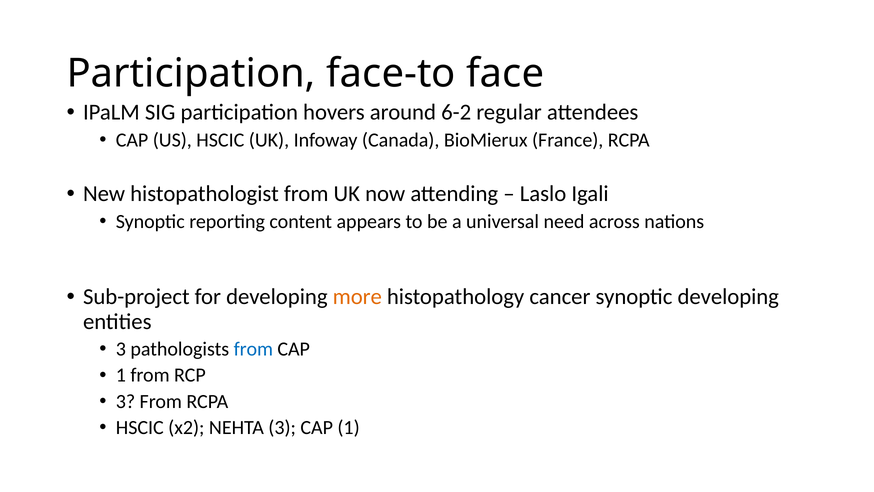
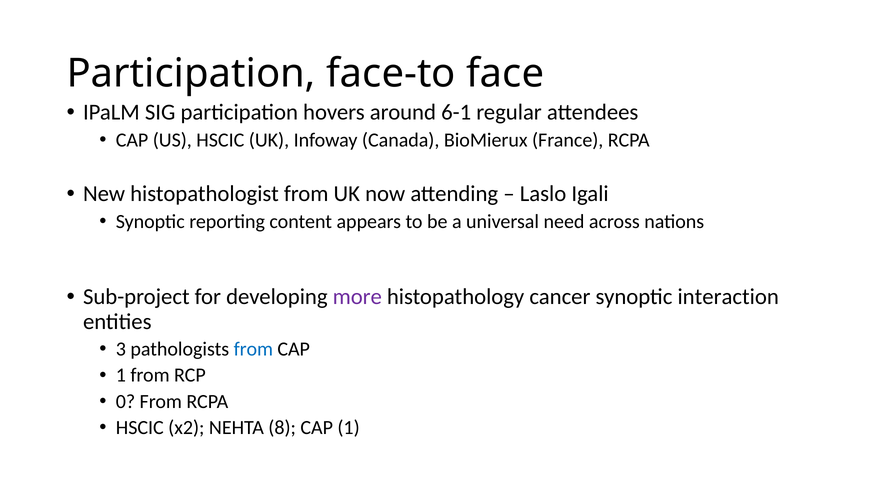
6-2: 6-2 -> 6-1
more colour: orange -> purple
synoptic developing: developing -> interaction
3 at (125, 401): 3 -> 0
NEHTA 3: 3 -> 8
